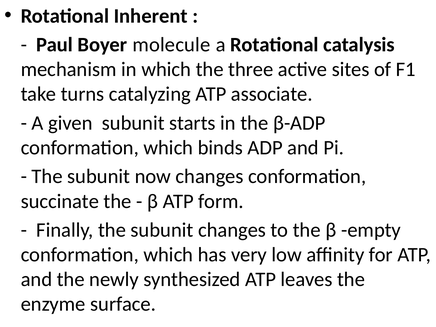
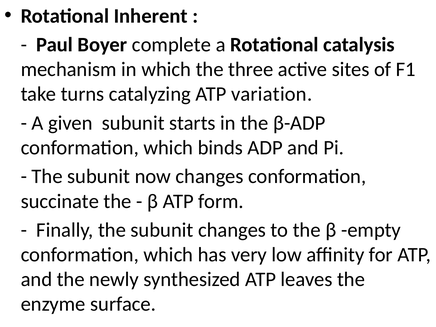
molecule: molecule -> complete
associate: associate -> variation
